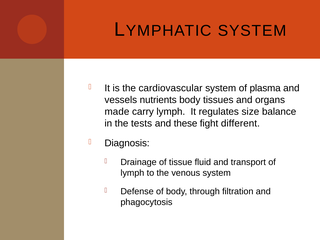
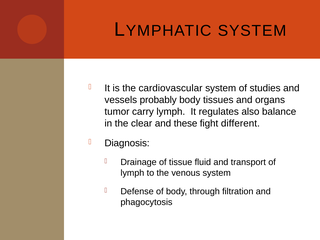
plasma: plasma -> studies
nutrients: nutrients -> probably
made: made -> tumor
size: size -> also
tests: tests -> clear
